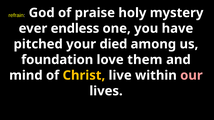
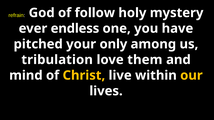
praise: praise -> follow
died: died -> only
foundation: foundation -> tribulation
our colour: pink -> yellow
